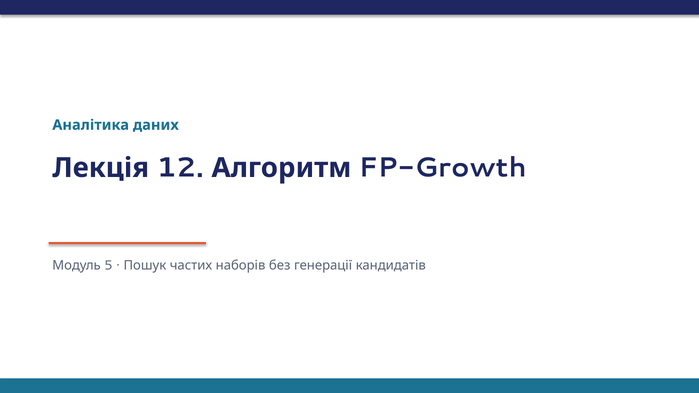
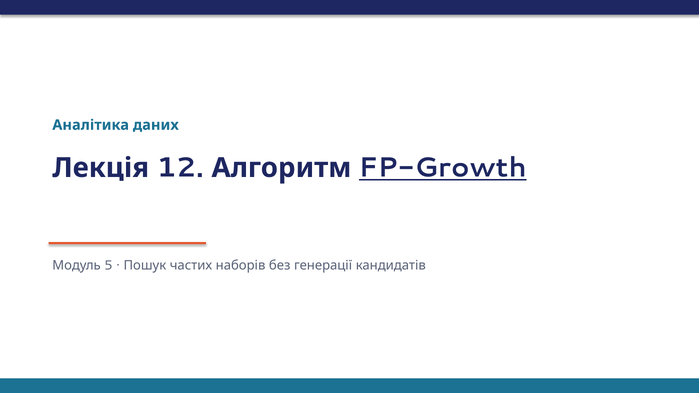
FP-Growth underline: none -> present
